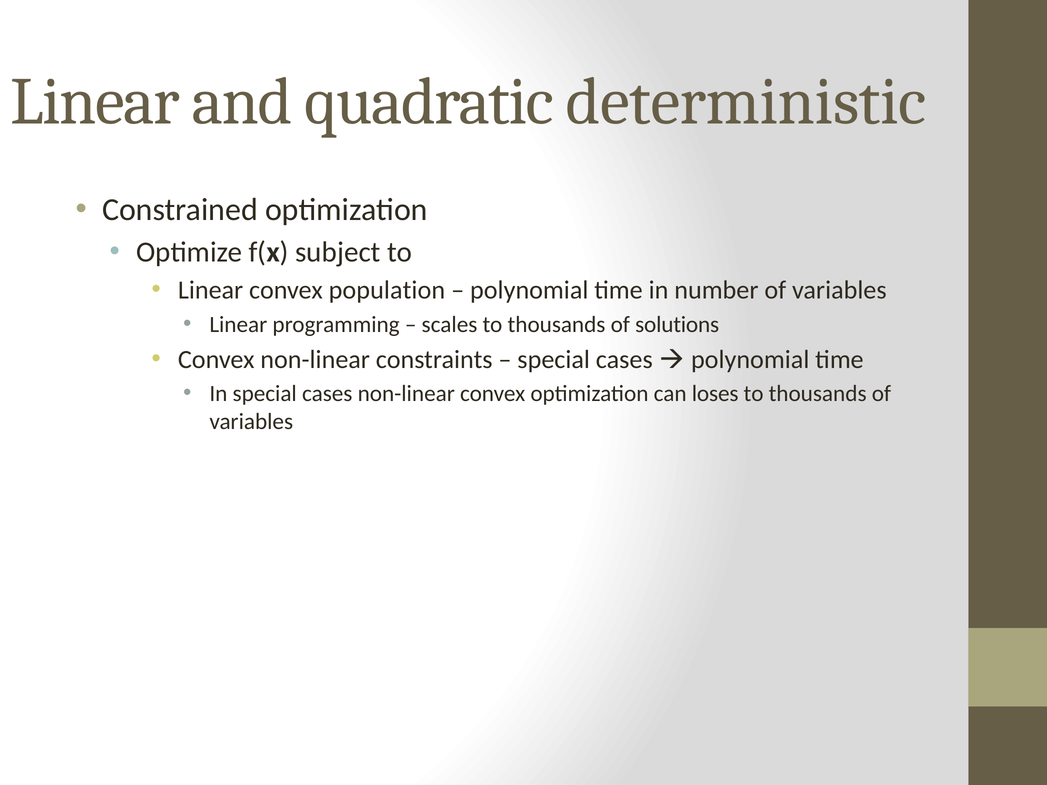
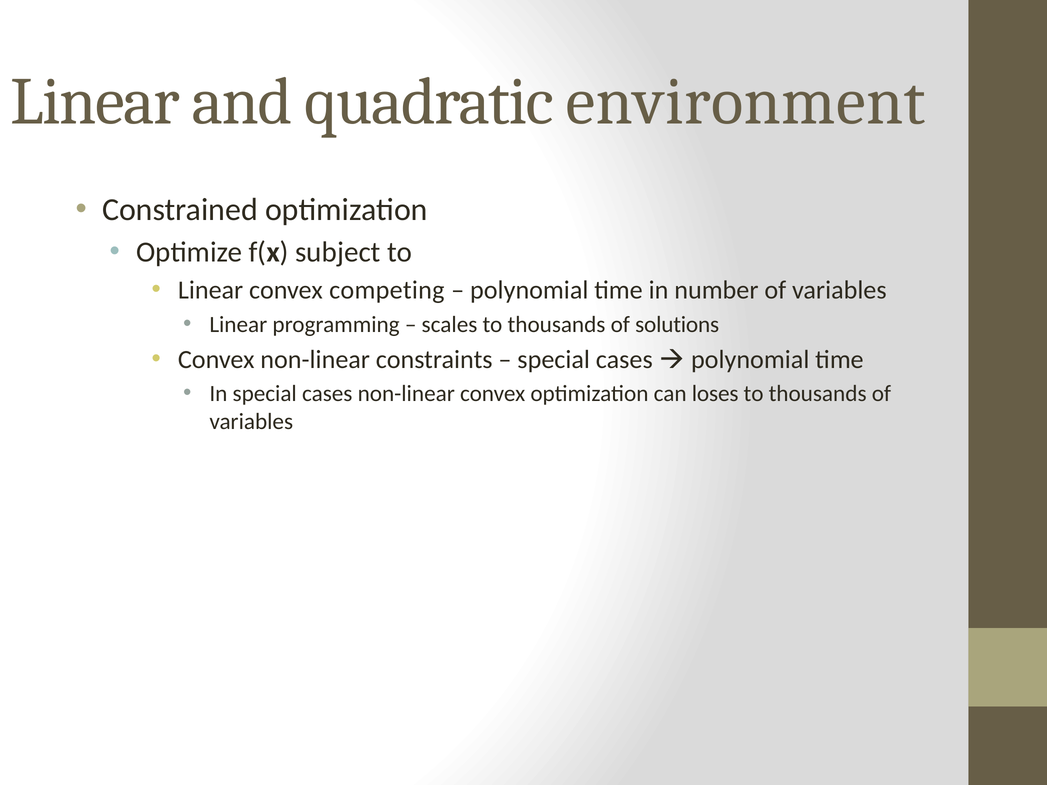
deterministic: deterministic -> environment
population: population -> competing
